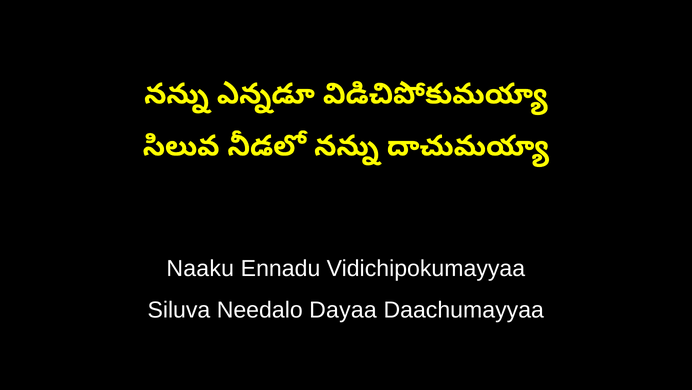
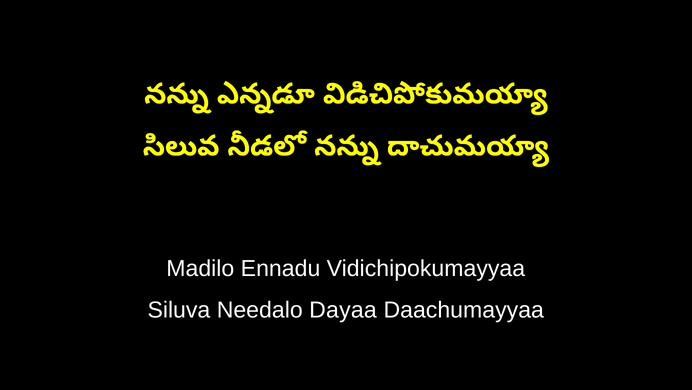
Naaku: Naaku -> Madilo
